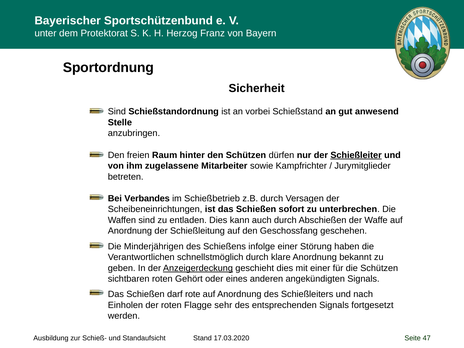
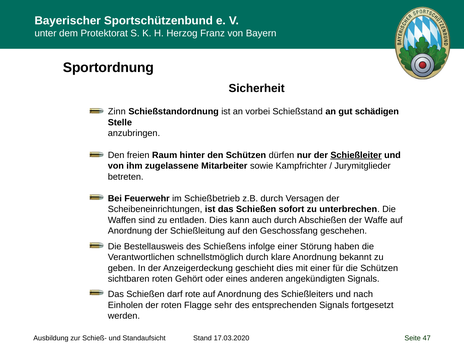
Sind at (117, 112): Sind -> Zinn
anwesend: anwesend -> schädigen
Verbandes: Verbandes -> Feuerwehr
Minderjährigen: Minderjährigen -> Bestellausweis
Anzeigerdeckung underline: present -> none
